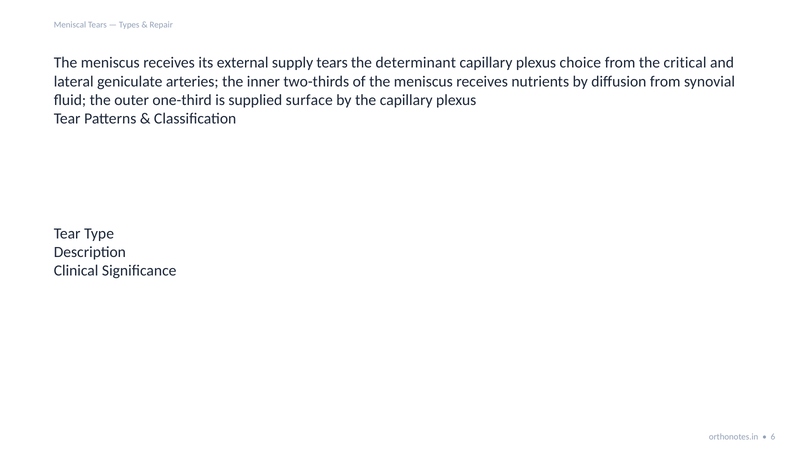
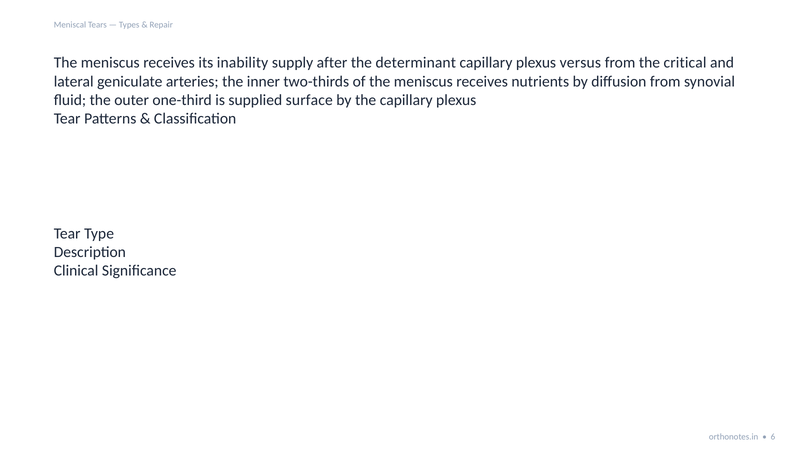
external: external -> inability
supply tears: tears -> after
choice: choice -> versus
